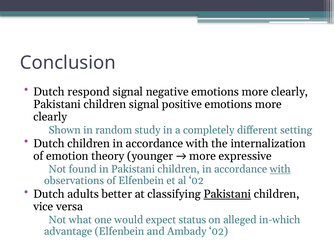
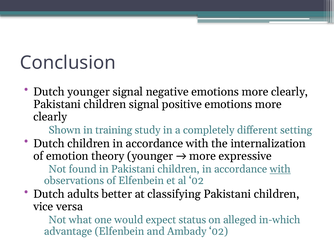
Dutch respond: respond -> younger
random: random -> training
Pakistani at (227, 194) underline: present -> none
